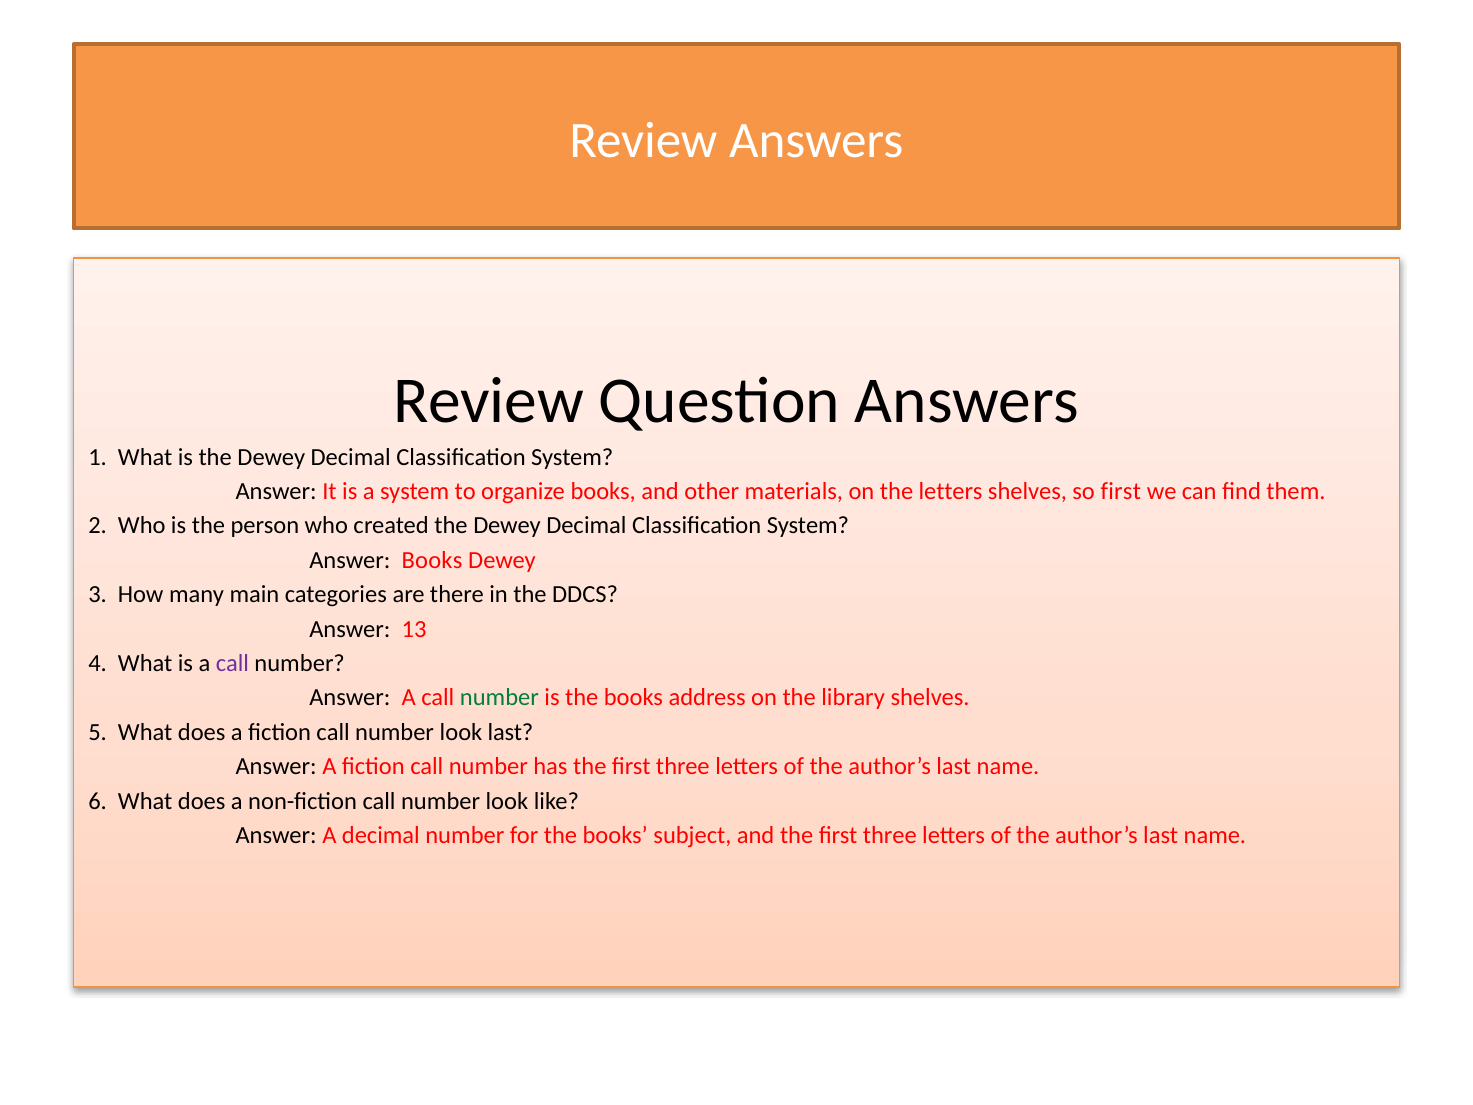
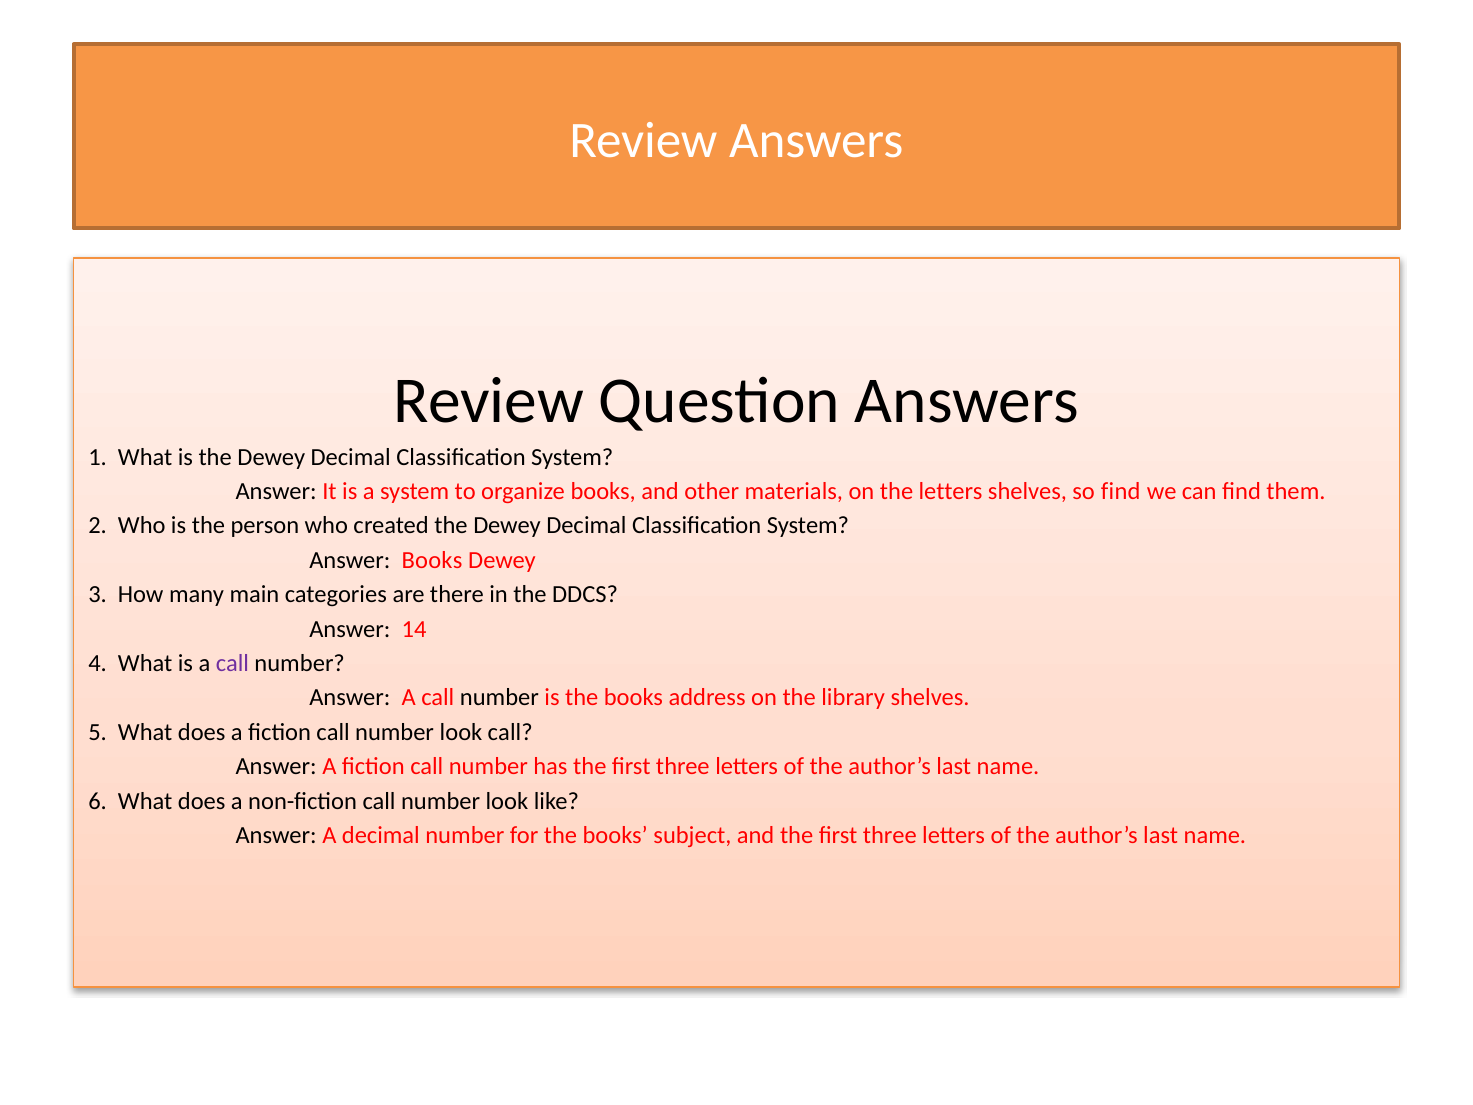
so first: first -> find
13: 13 -> 14
number at (499, 698) colour: green -> black
look last: last -> call
